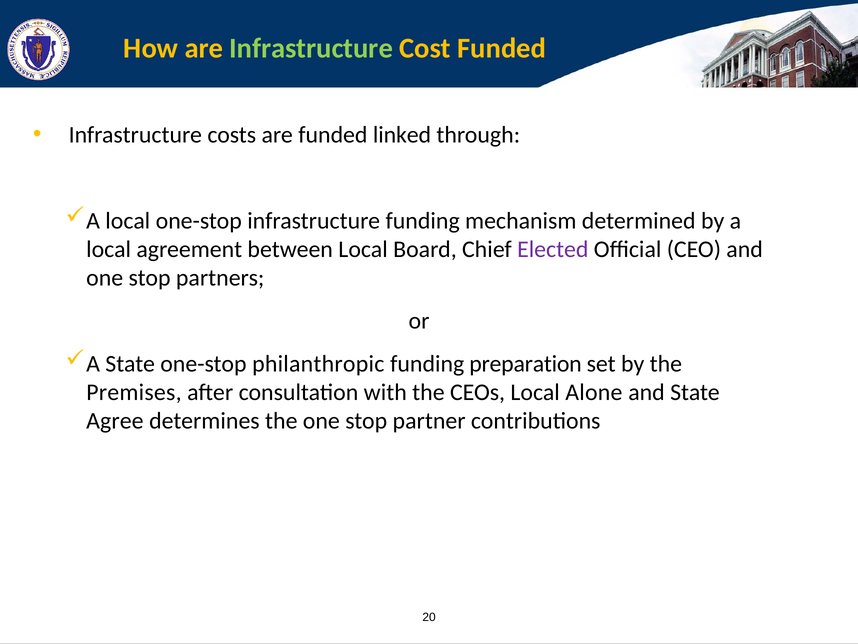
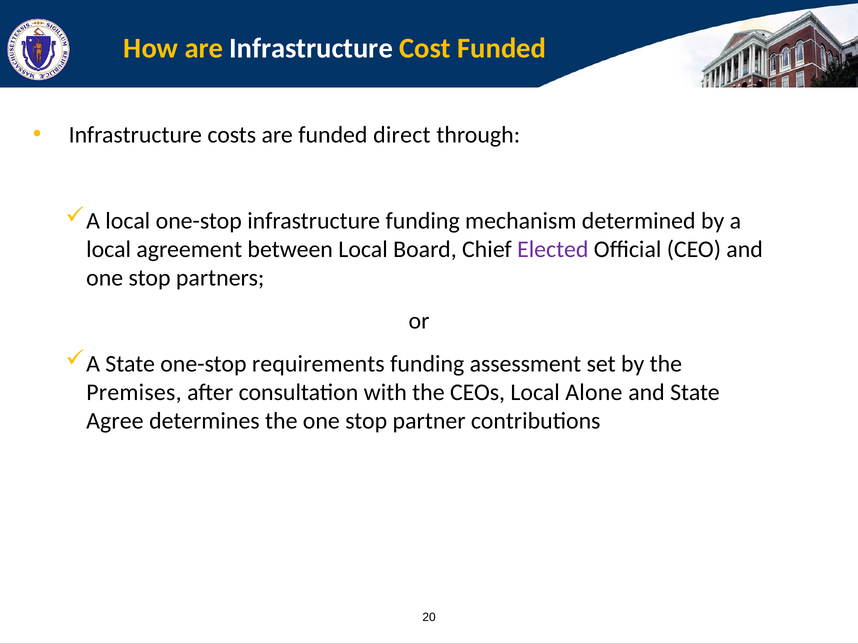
Infrastructure at (311, 48) colour: light green -> white
linked: linked -> direct
philanthropic: philanthropic -> requirements
preparation: preparation -> assessment
